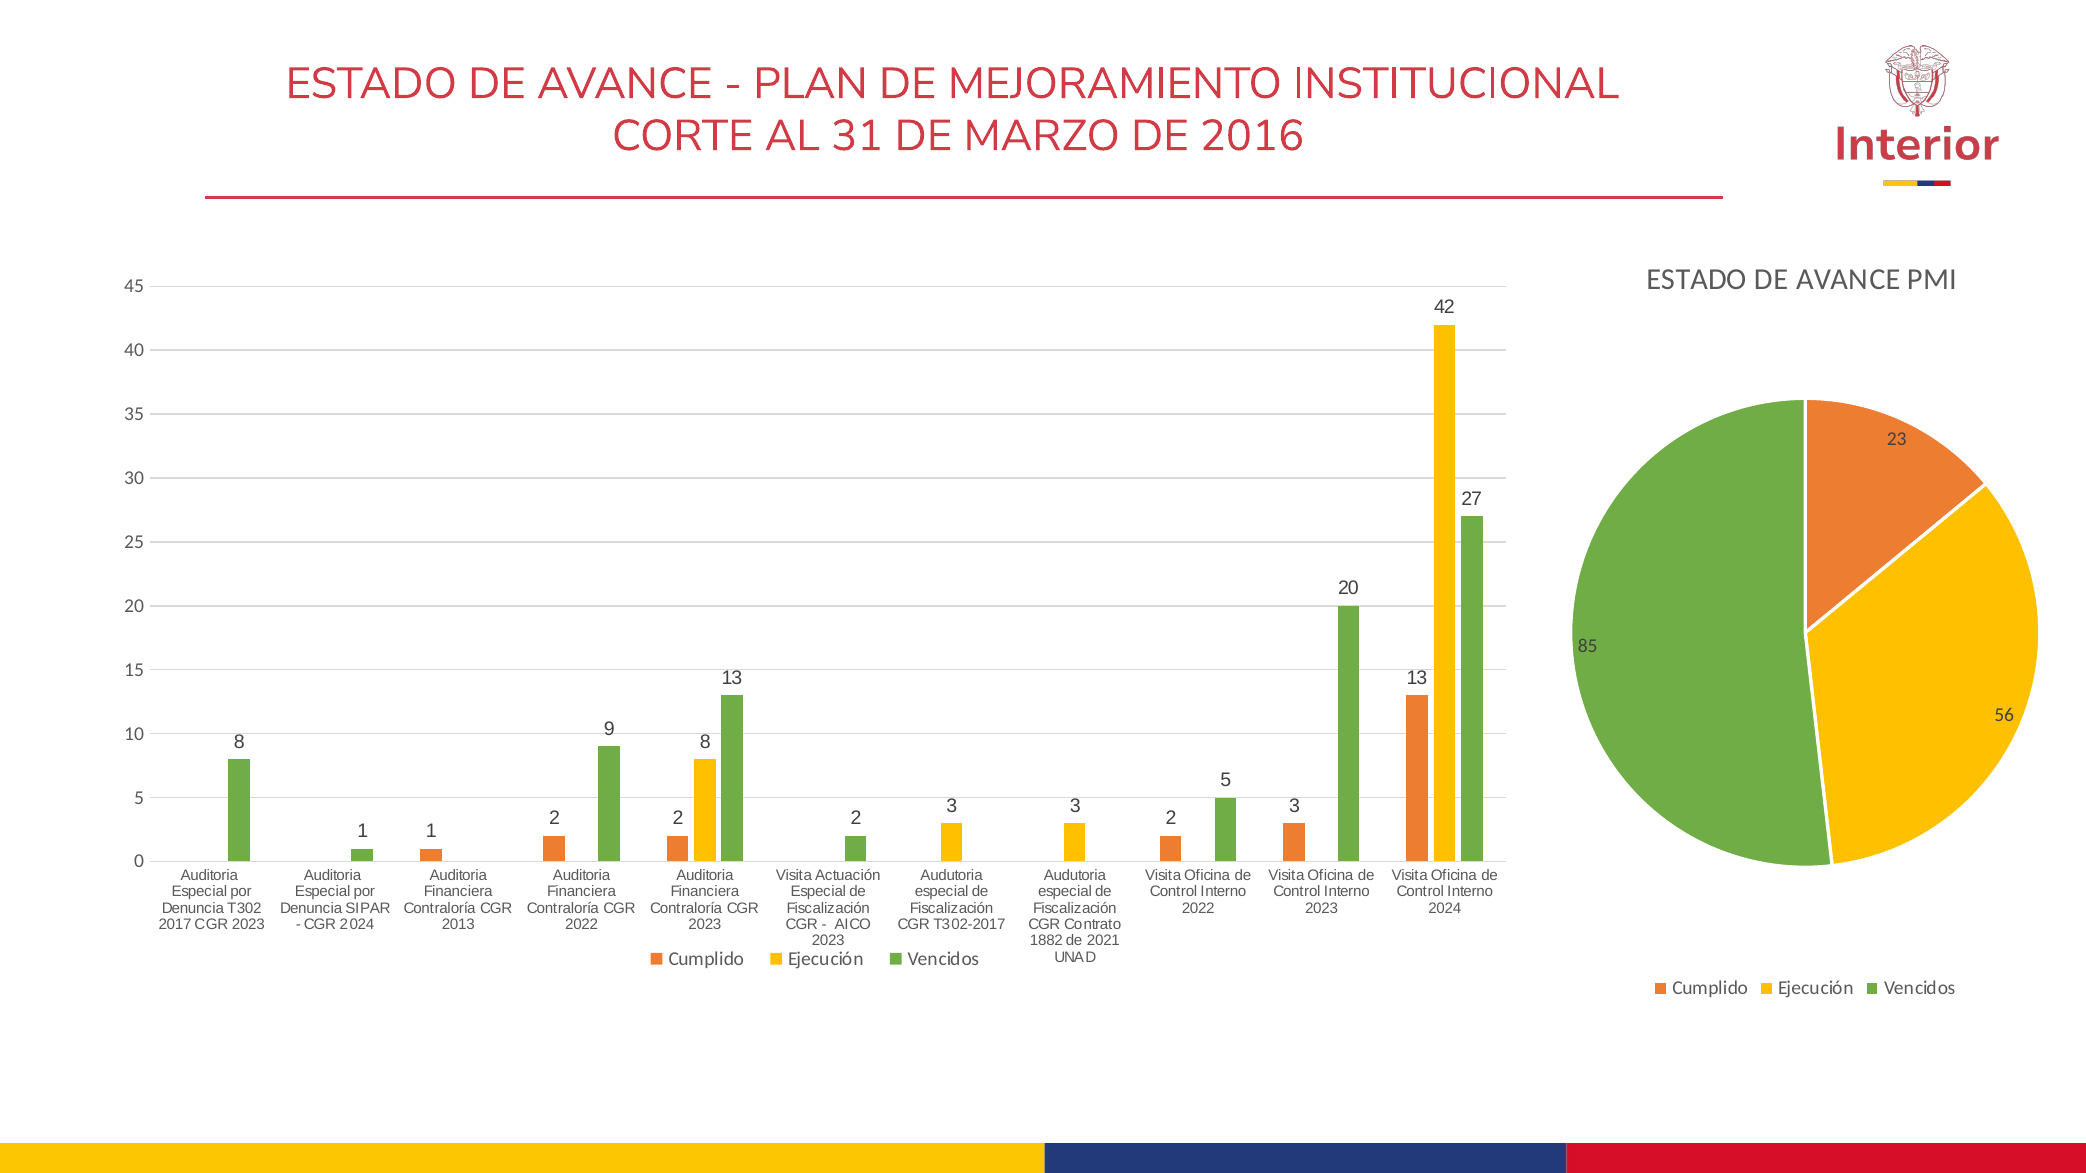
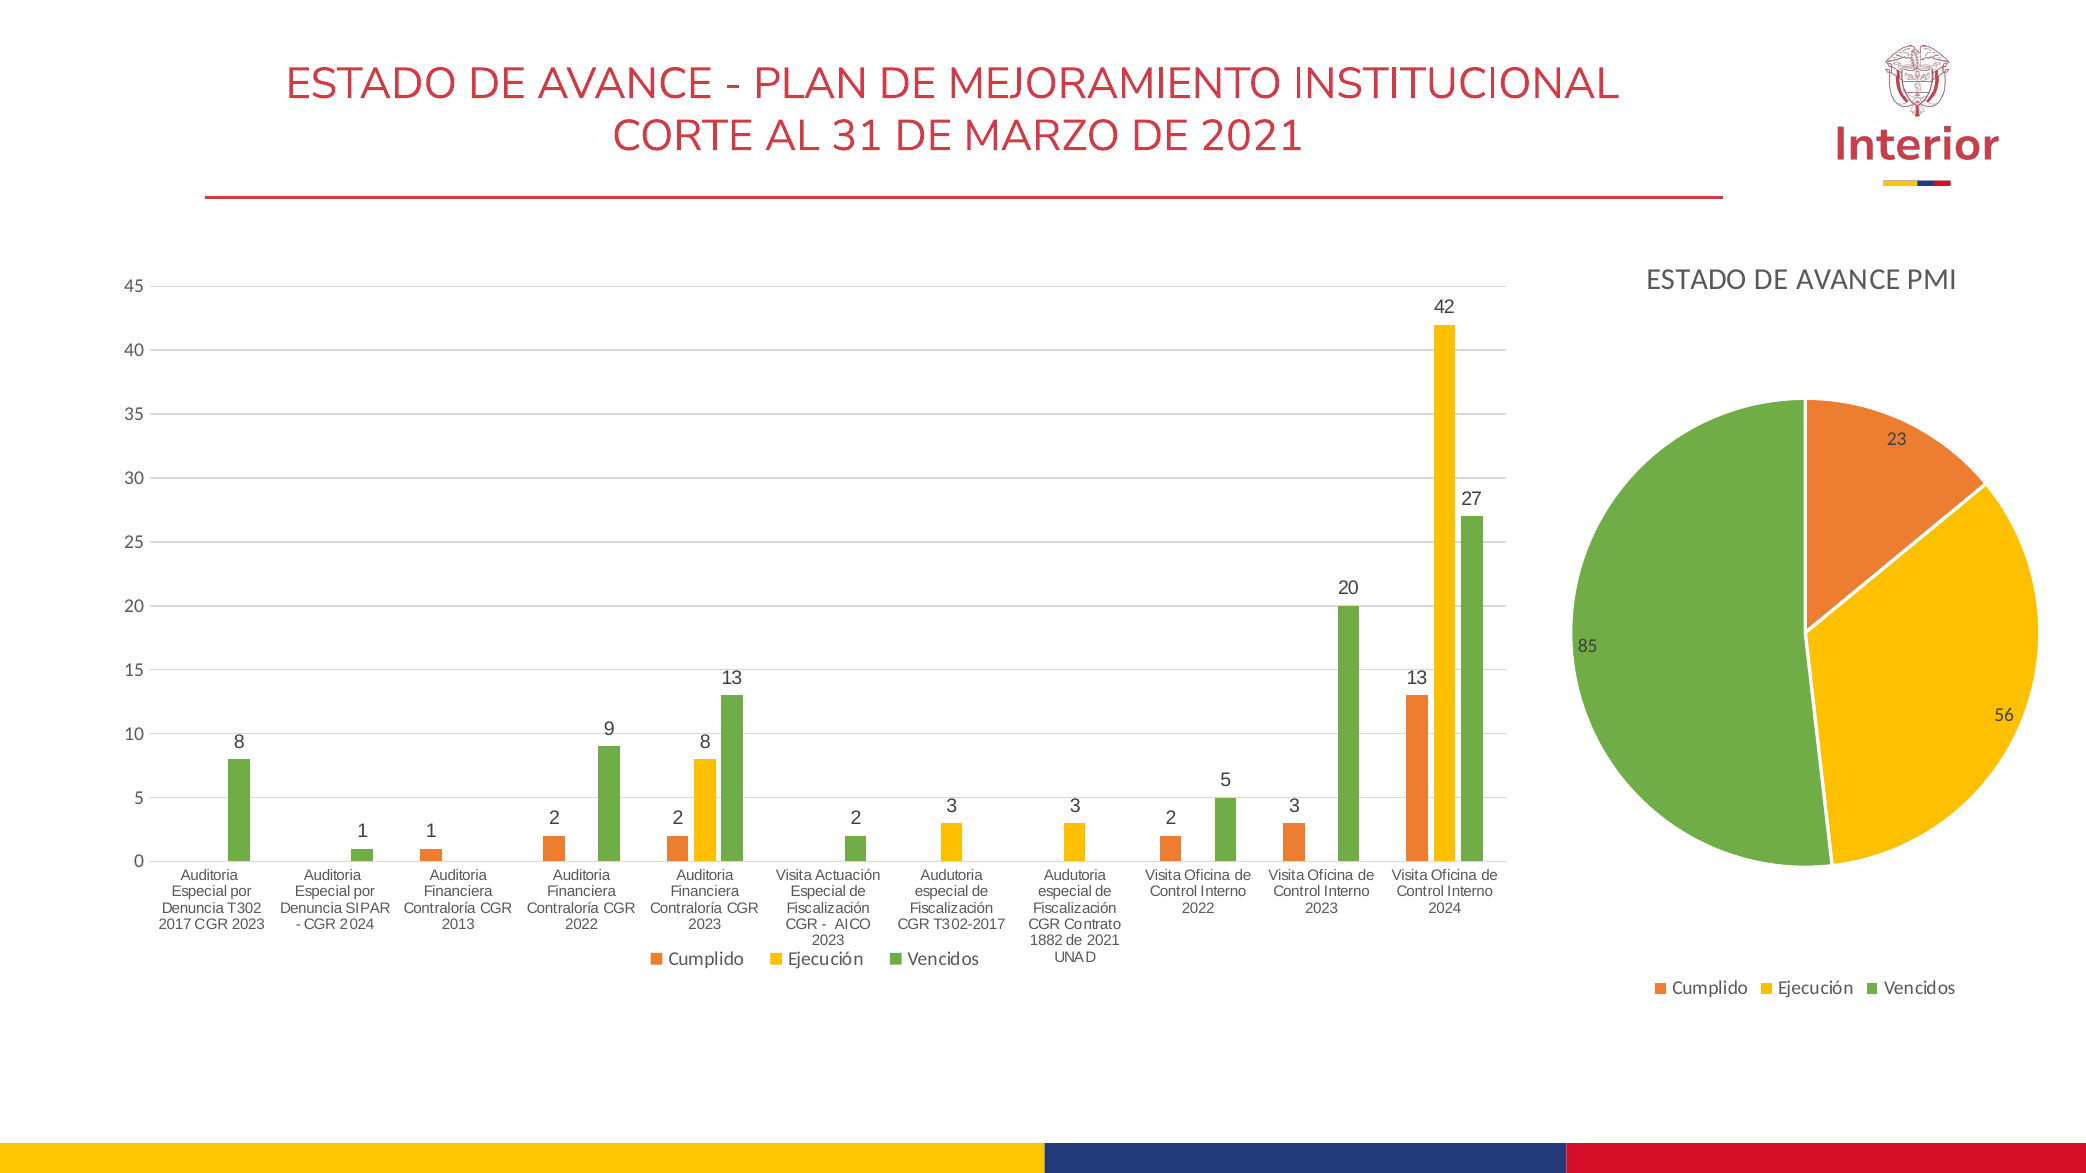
MARZO DE 2016: 2016 -> 2021
